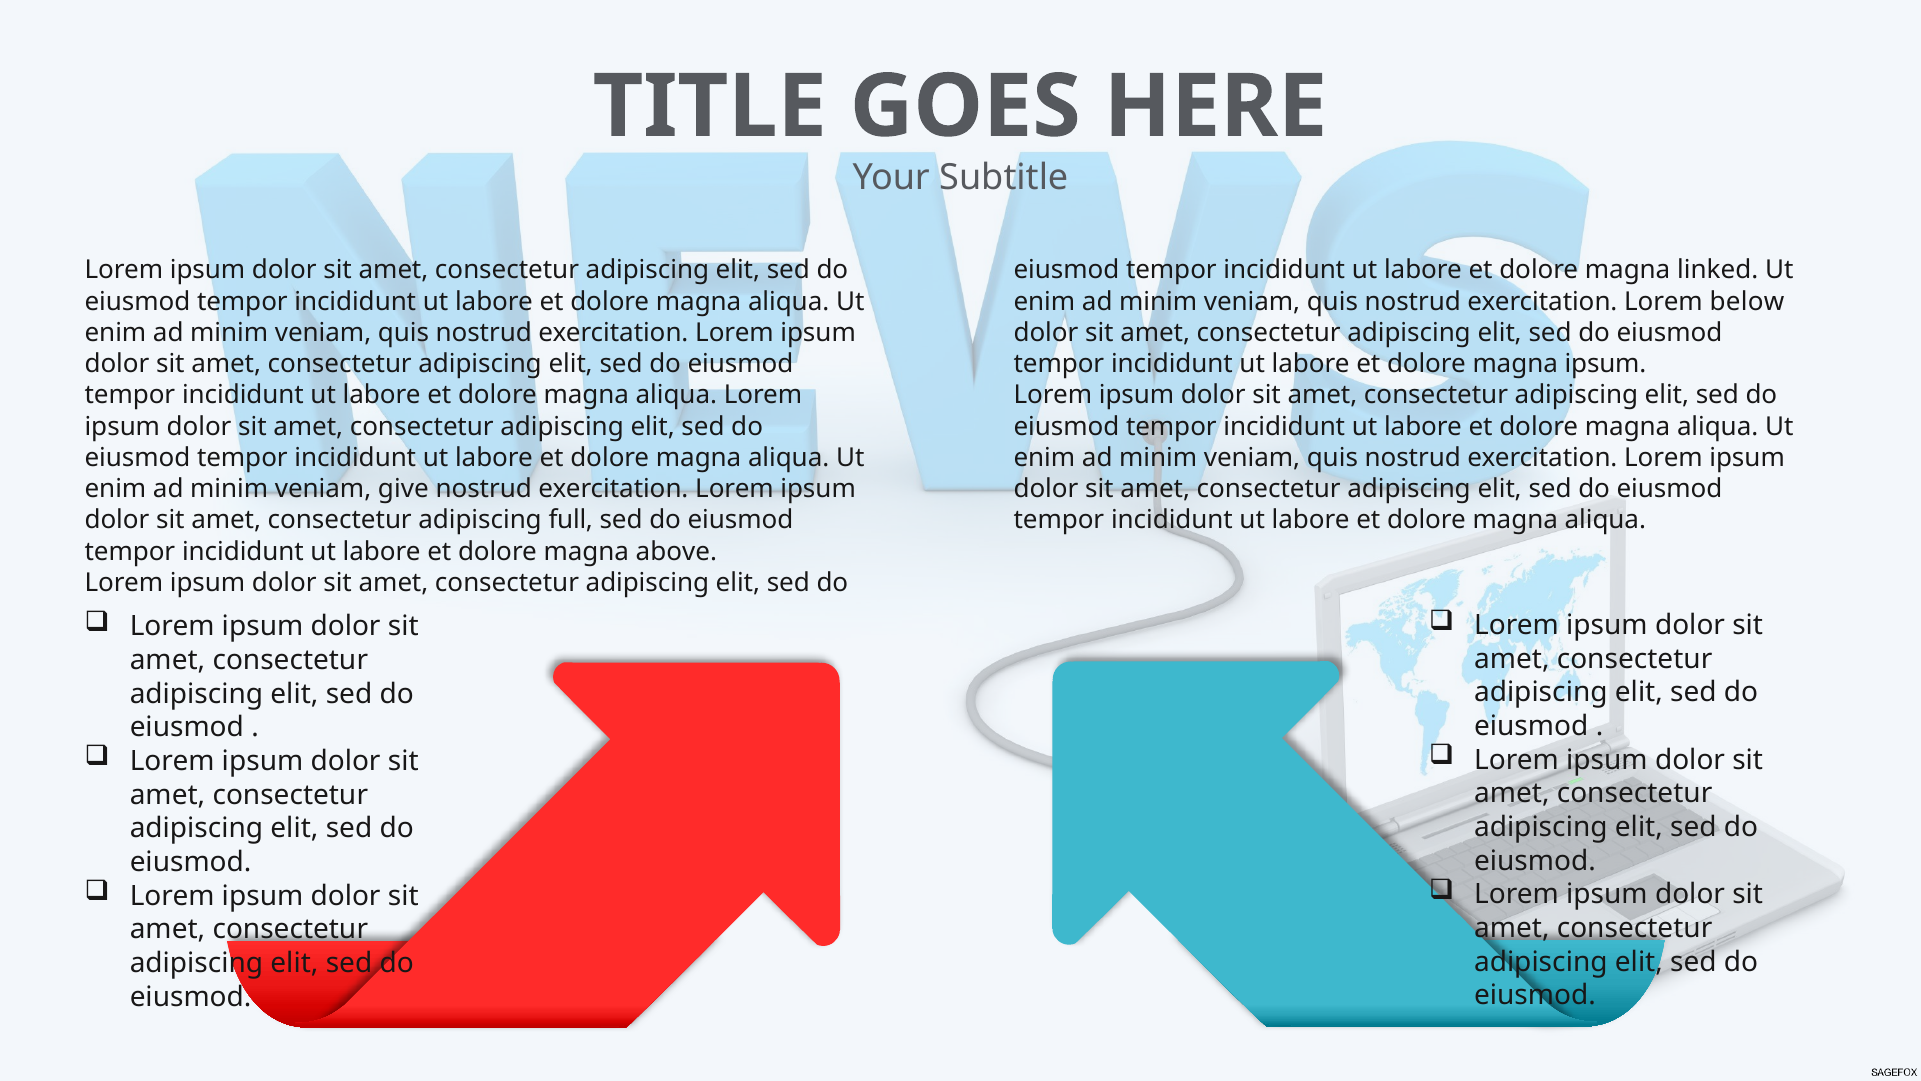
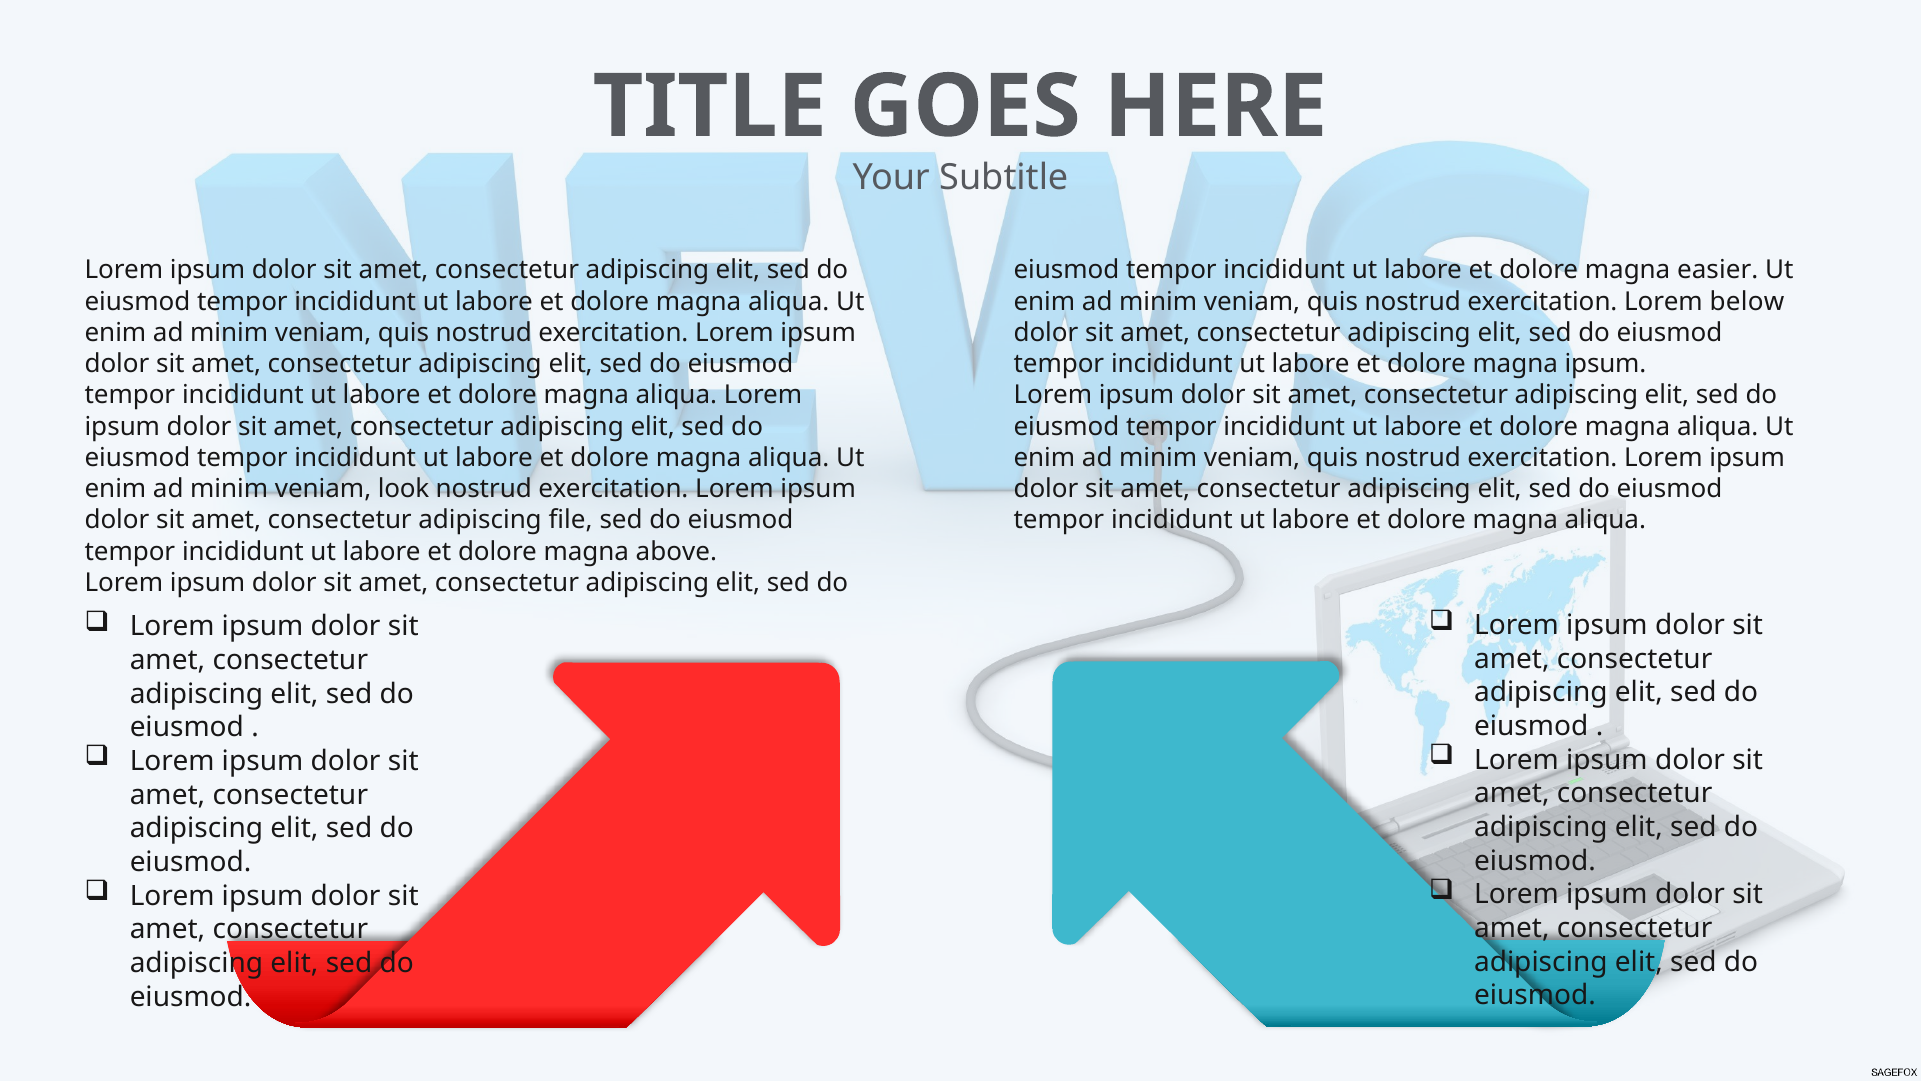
linked: linked -> easier
give: give -> look
full: full -> file
